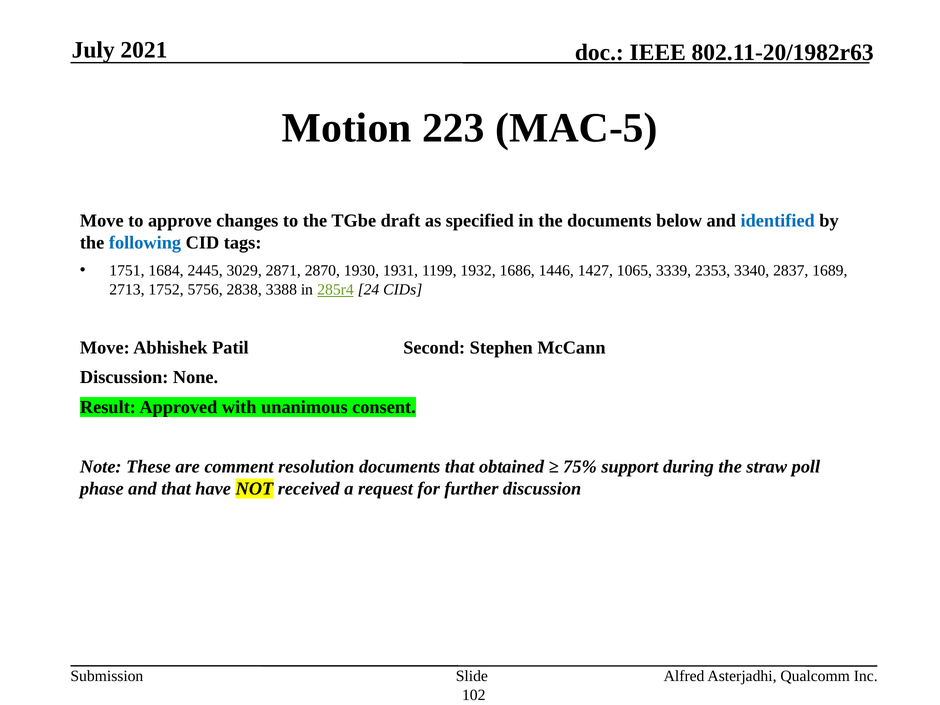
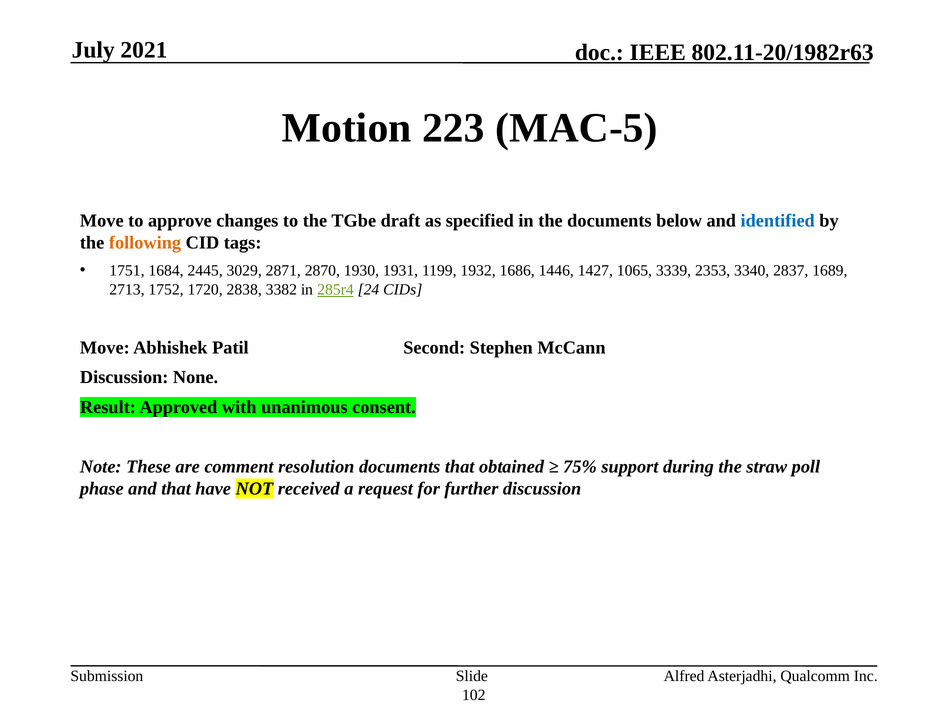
following colour: blue -> orange
5756: 5756 -> 1720
3388: 3388 -> 3382
